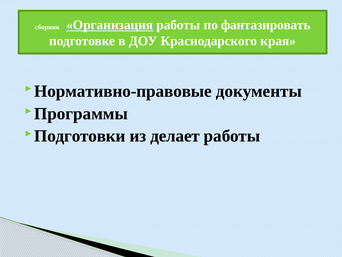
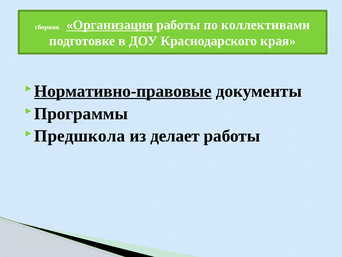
фантазировать: фантазировать -> коллективами
Нормативно-правовые underline: none -> present
Подготовки: Подготовки -> Предшкола
